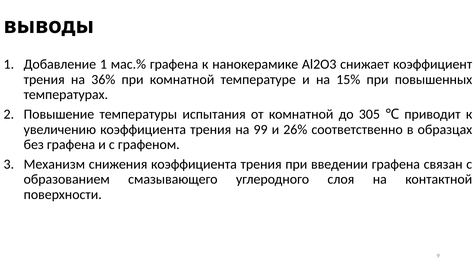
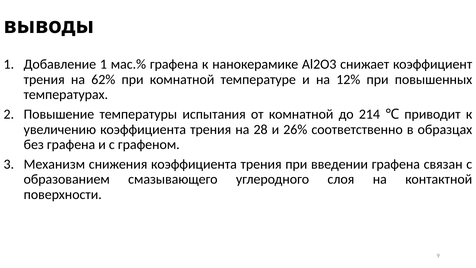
36%: 36% -> 62%
15%: 15% -> 12%
305: 305 -> 214
99: 99 -> 28
